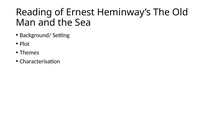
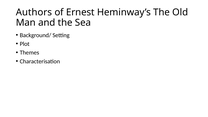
Reading: Reading -> Authors
